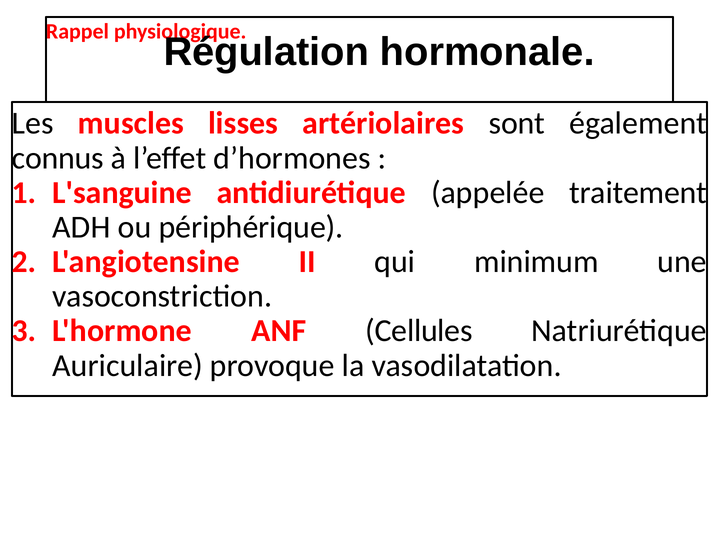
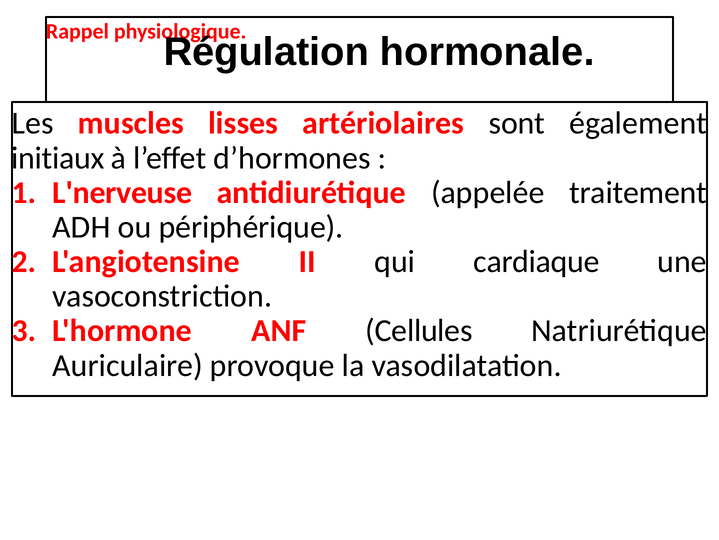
connus: connus -> initiaux
L'sanguine: L'sanguine -> L'nerveuse
minimum: minimum -> cardiaque
